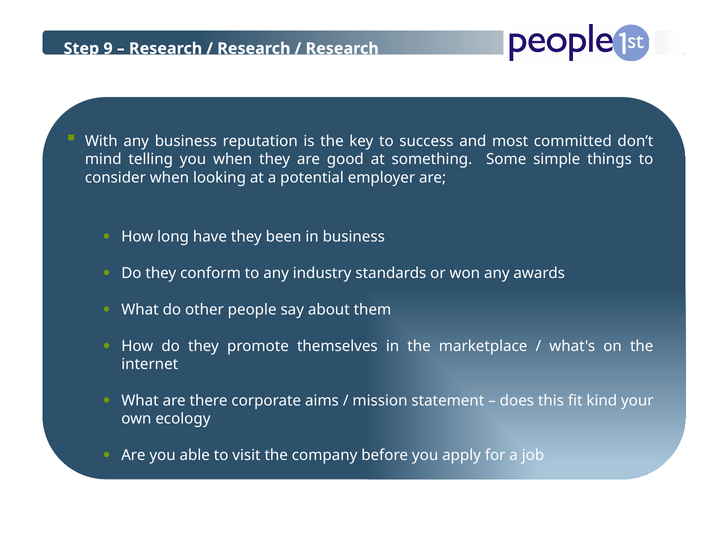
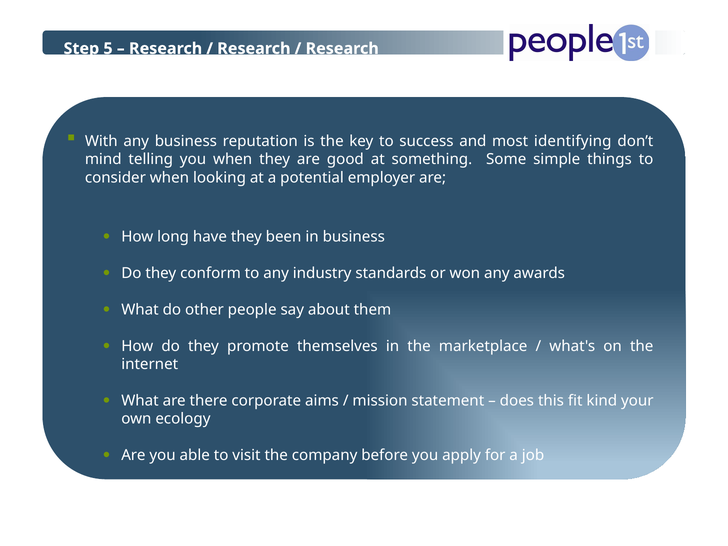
9: 9 -> 5
committed: committed -> identifying
